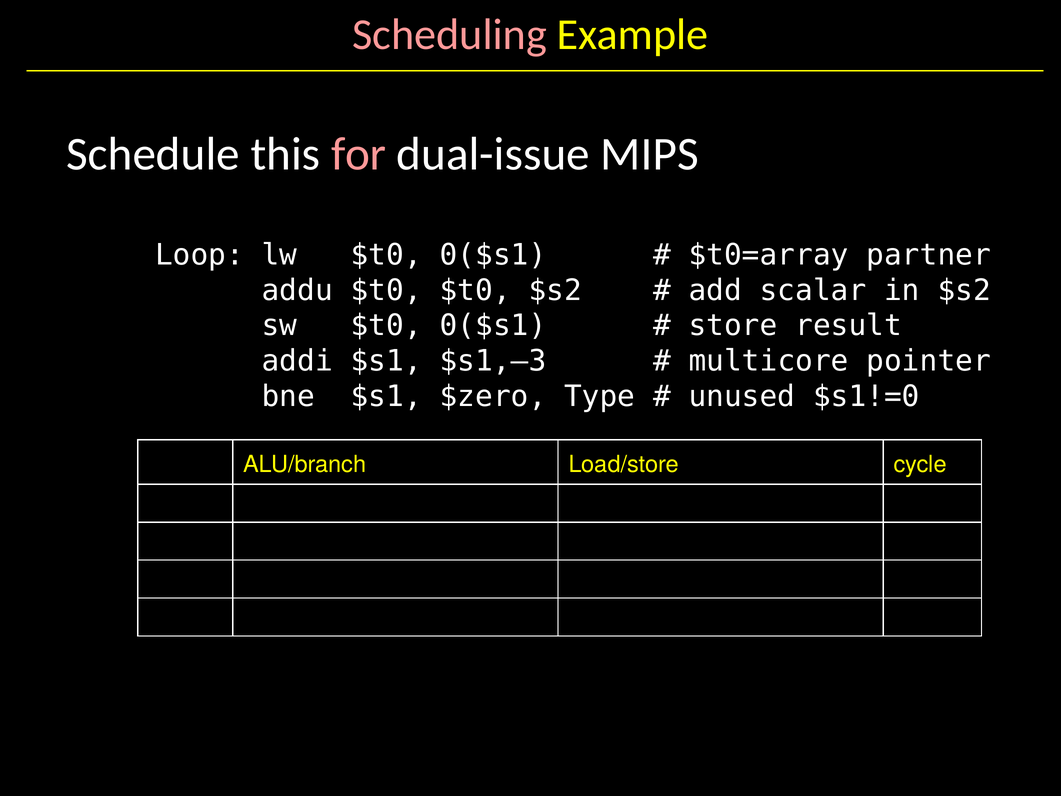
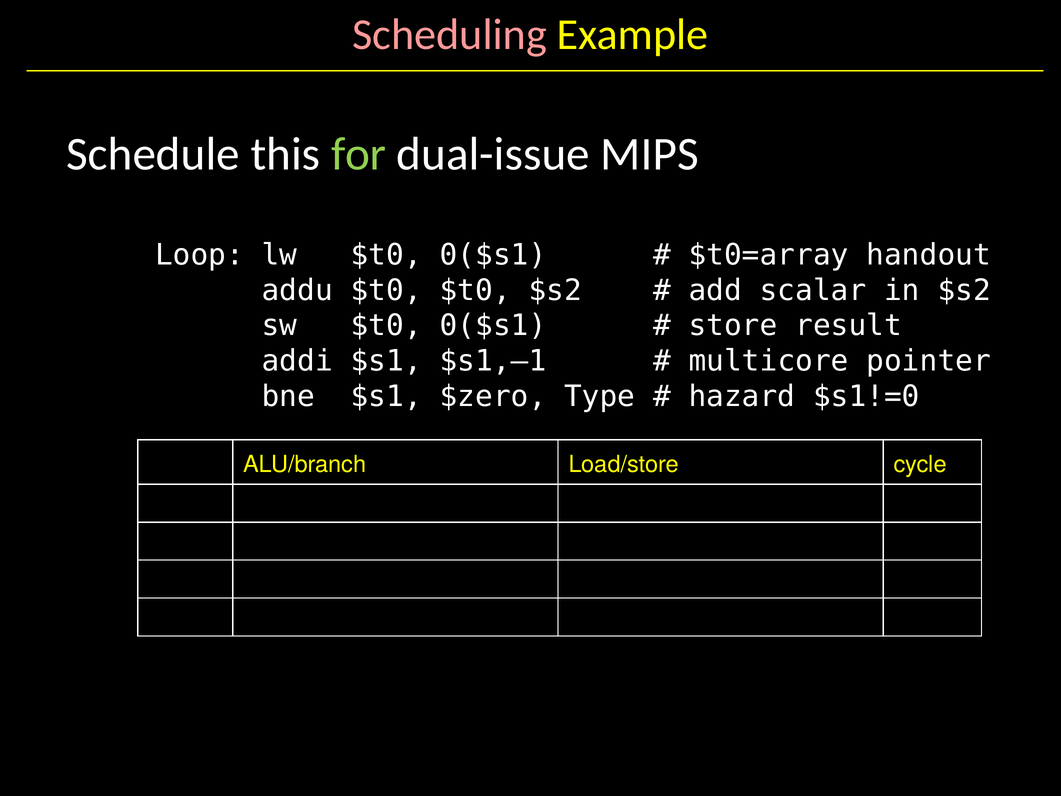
for colour: pink -> light green
partner: partner -> handout
$s1,–3: $s1,–3 -> $s1,–1
unused: unused -> hazard
